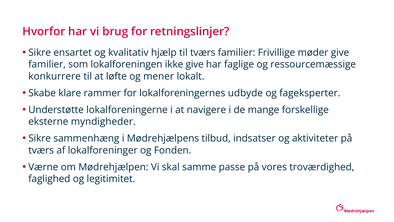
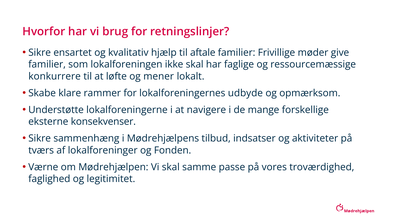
til tværs: tværs -> aftale
ikke give: give -> skal
fageksperter: fageksperter -> opmærksom
myndigheder: myndigheder -> konsekvenser
